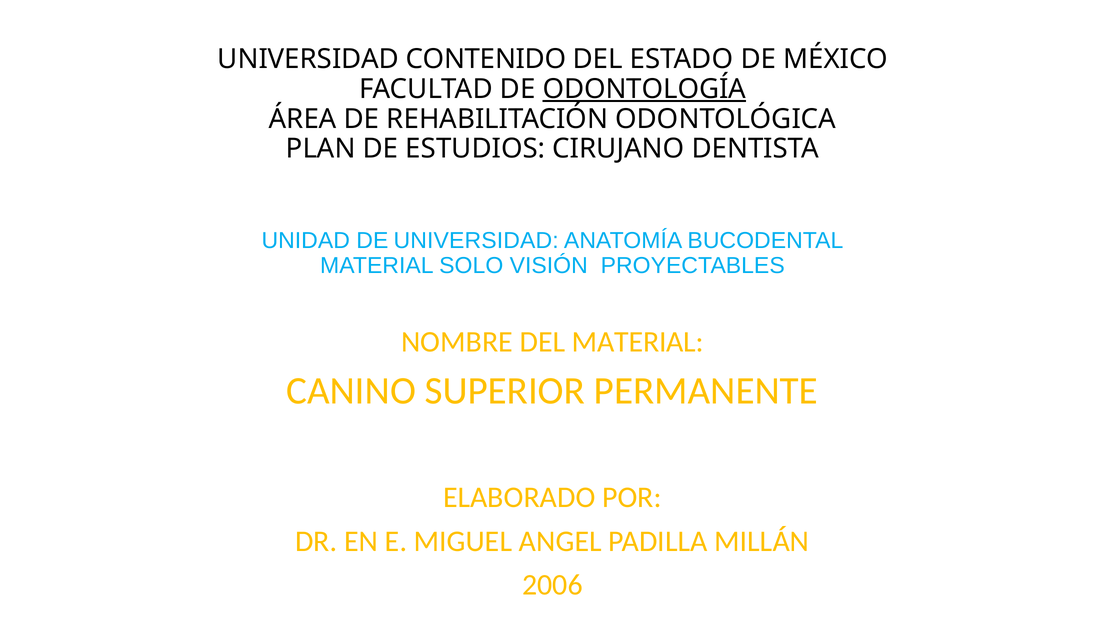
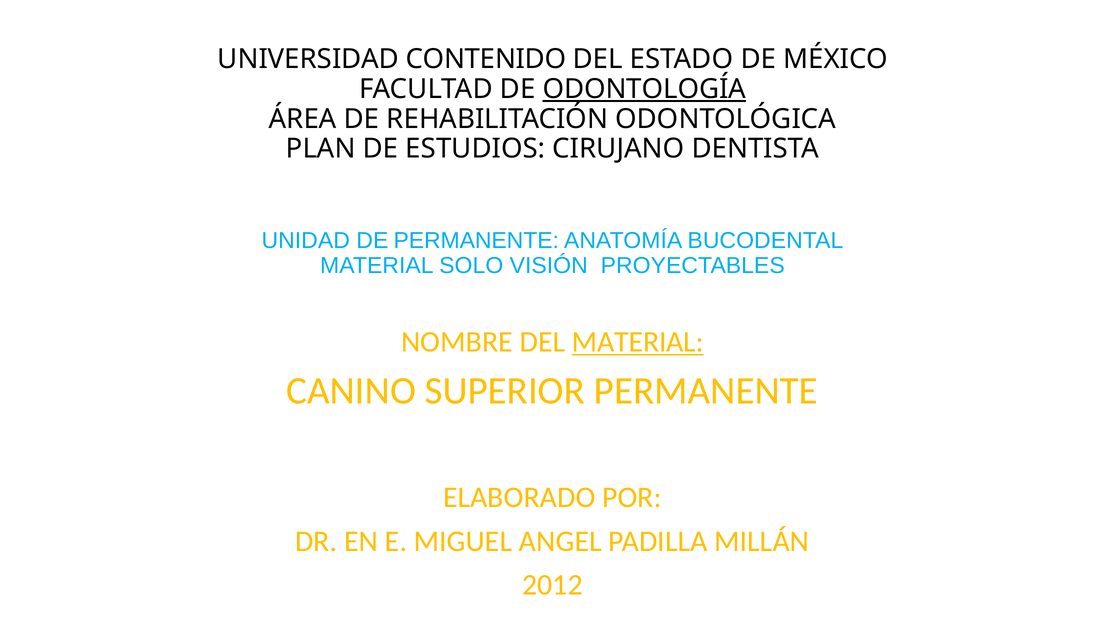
DE UNIVERSIDAD: UNIVERSIDAD -> PERMANENTE
MATERIAL at (638, 342) underline: none -> present
2006: 2006 -> 2012
